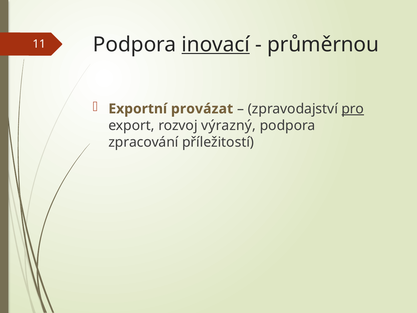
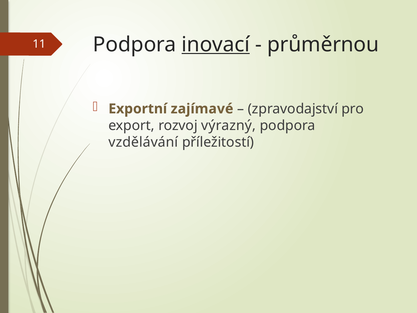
provázat: provázat -> zajímavé
pro underline: present -> none
zpracování: zpracování -> vzdělávání
